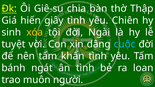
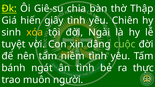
cuộc colour: light blue -> light green
khẩn: khẩn -> niềm
loan: loan -> thực
